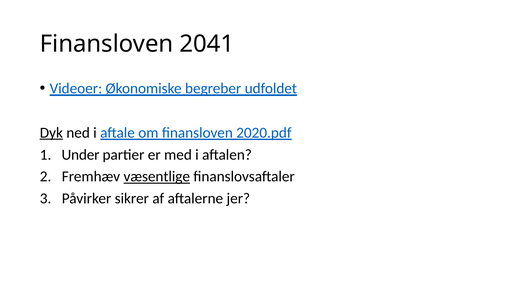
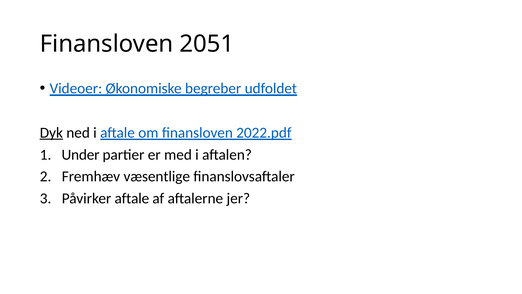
2041: 2041 -> 2051
2020.pdf: 2020.pdf -> 2022.pdf
væsentlige underline: present -> none
Påvirker sikrer: sikrer -> aftale
